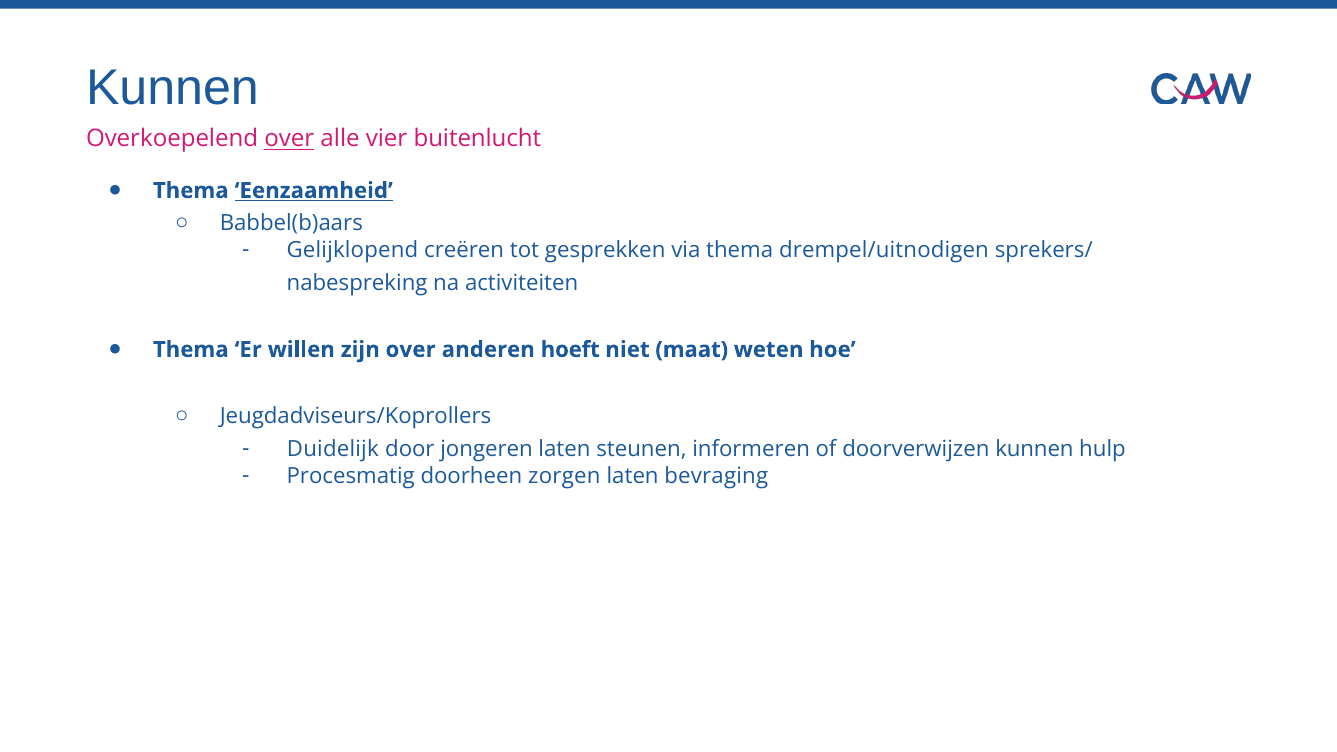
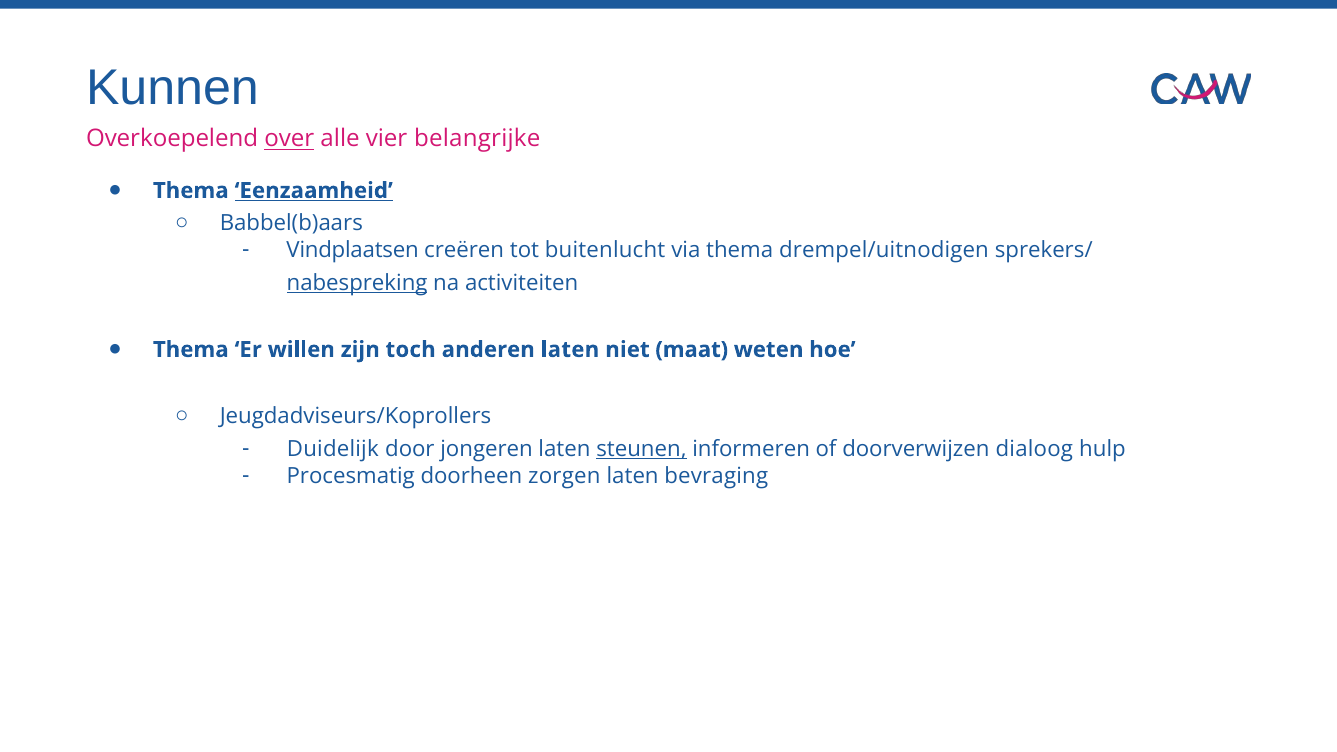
buitenlucht: buitenlucht -> belangrijke
Gelijklopend: Gelijklopend -> Vindplaatsen
gesprekken: gesprekken -> buitenlucht
nabespreking underline: none -> present
zijn over: over -> toch
anderen hoeft: hoeft -> laten
steunen underline: none -> present
doorverwijzen kunnen: kunnen -> dialoog
